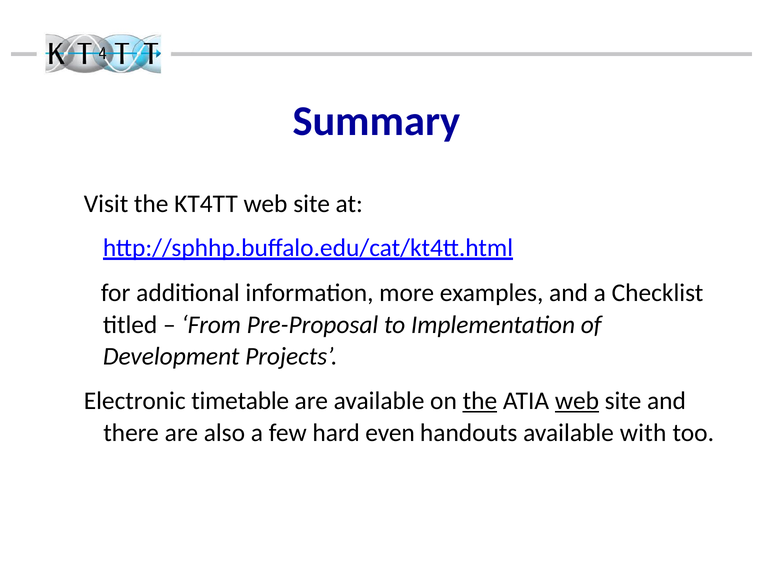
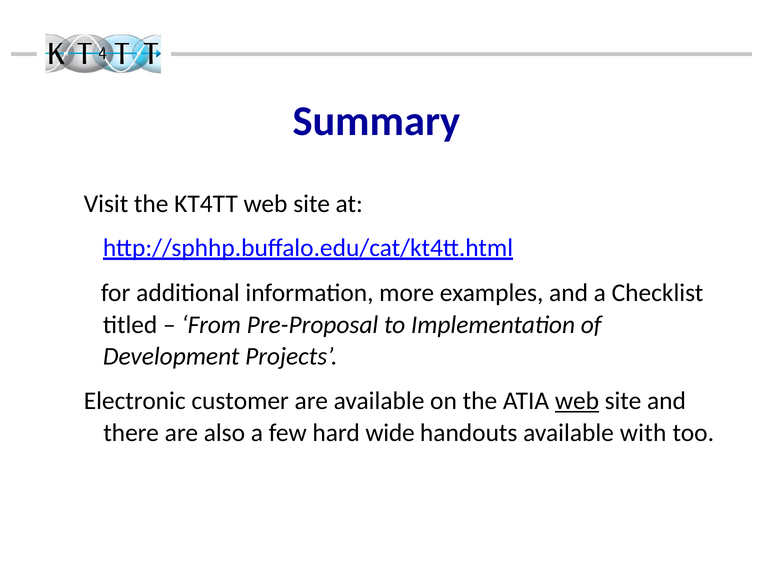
timetable: timetable -> customer
the at (480, 401) underline: present -> none
even: even -> wide
